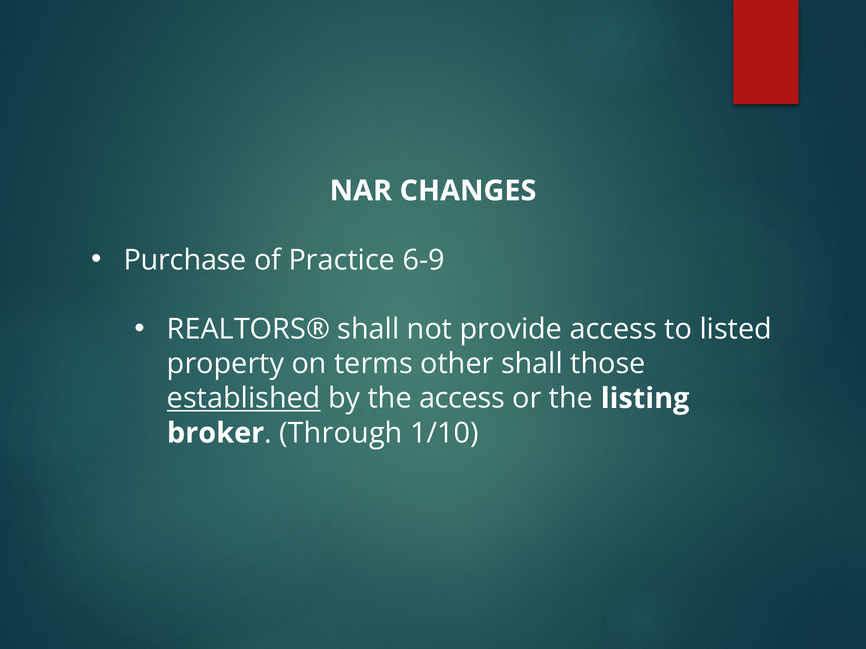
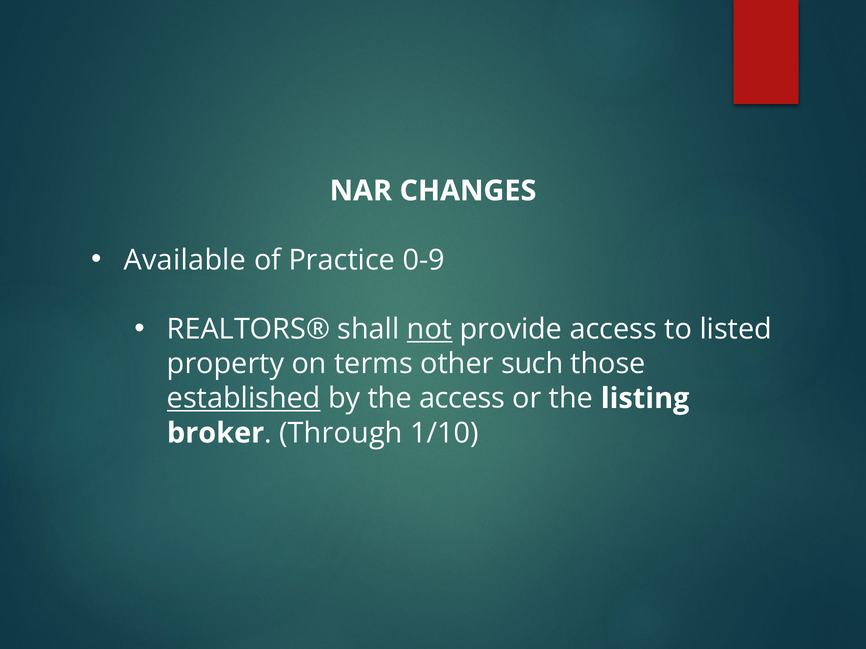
Purchase: Purchase -> Available
6-9: 6-9 -> 0-9
not underline: none -> present
other shall: shall -> such
